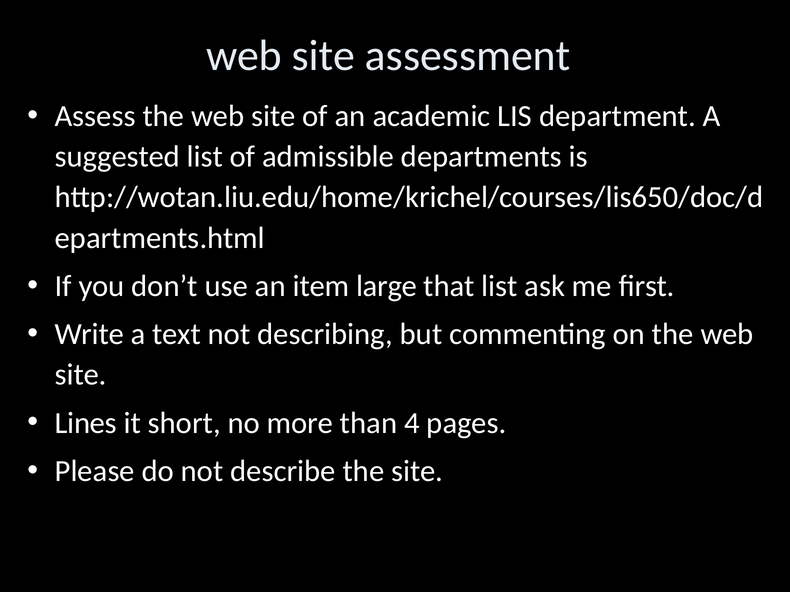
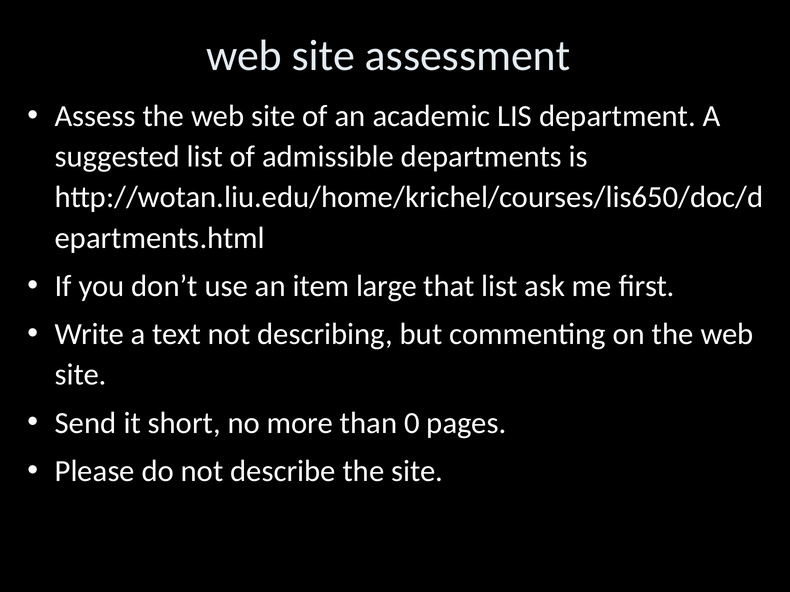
Lines: Lines -> Send
4: 4 -> 0
